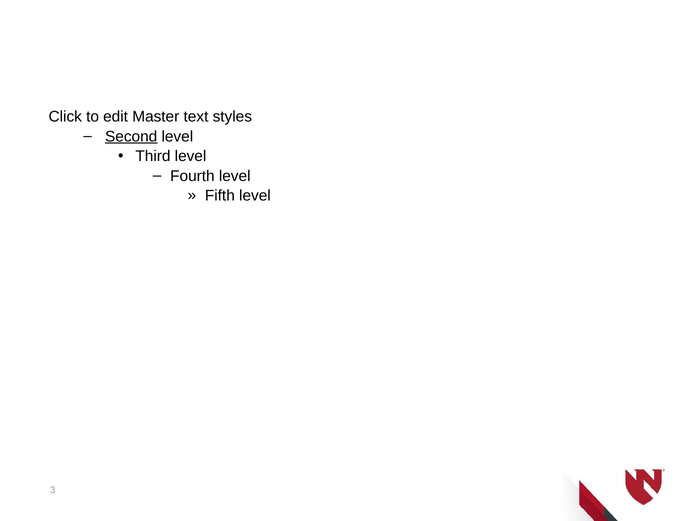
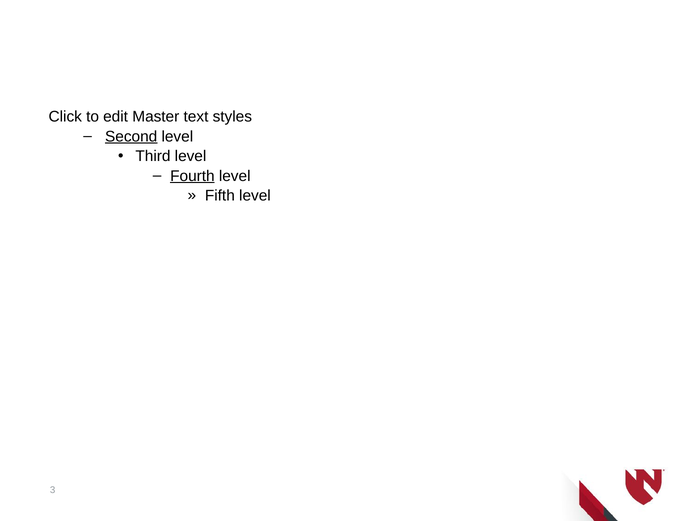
Fourth underline: none -> present
